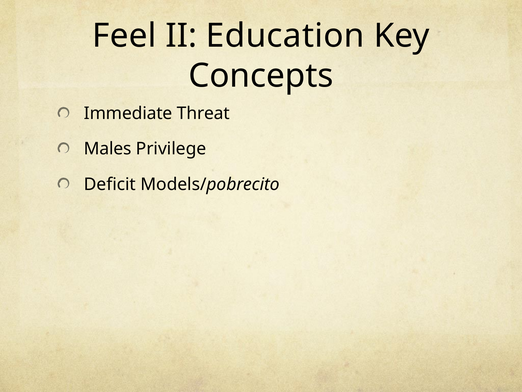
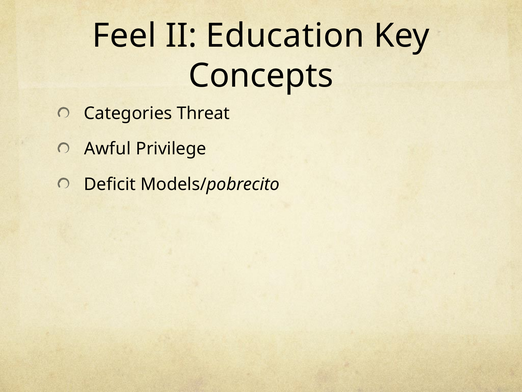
Immediate: Immediate -> Categories
Males: Males -> Awful
